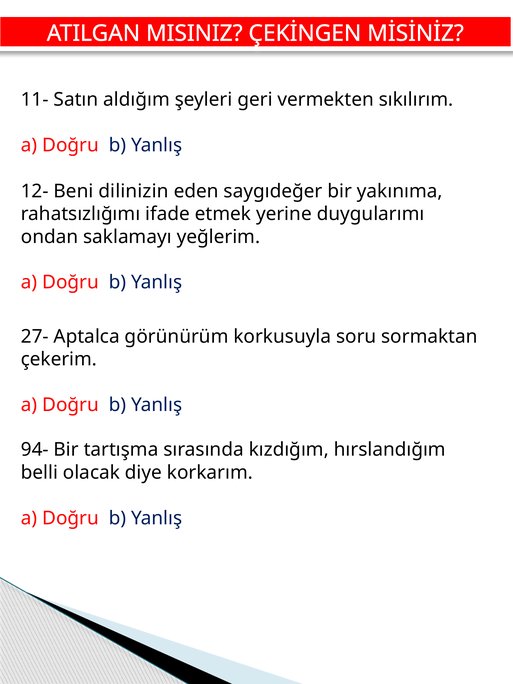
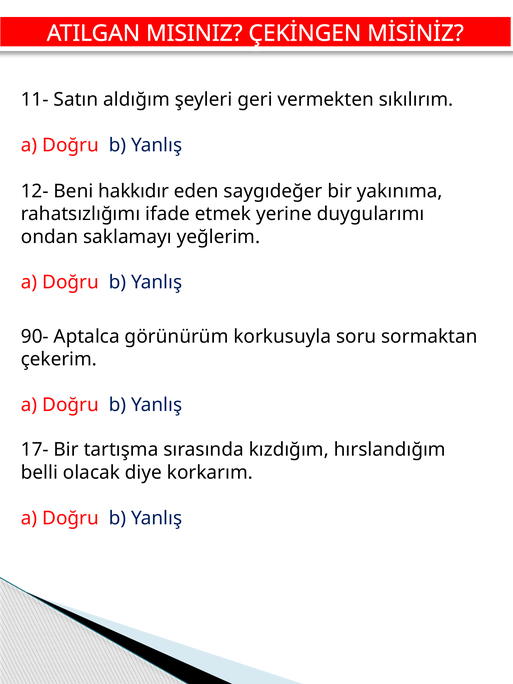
dilinizin: dilinizin -> hakkıdır
27-: 27- -> 90-
94-: 94- -> 17-
